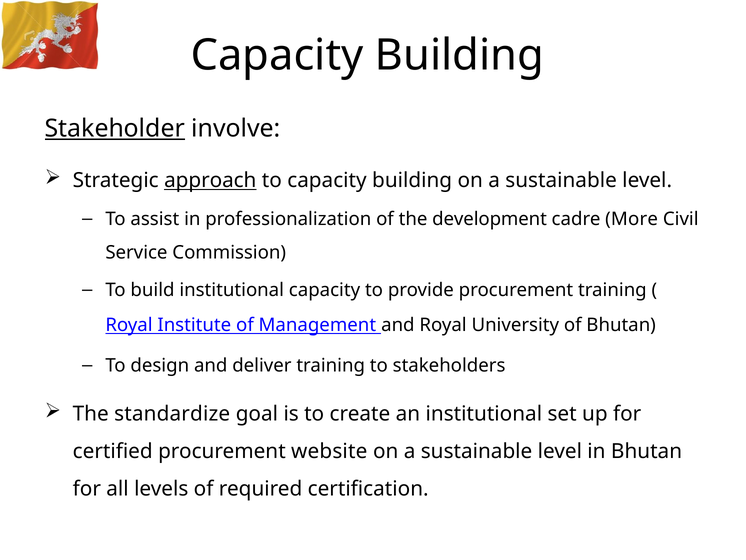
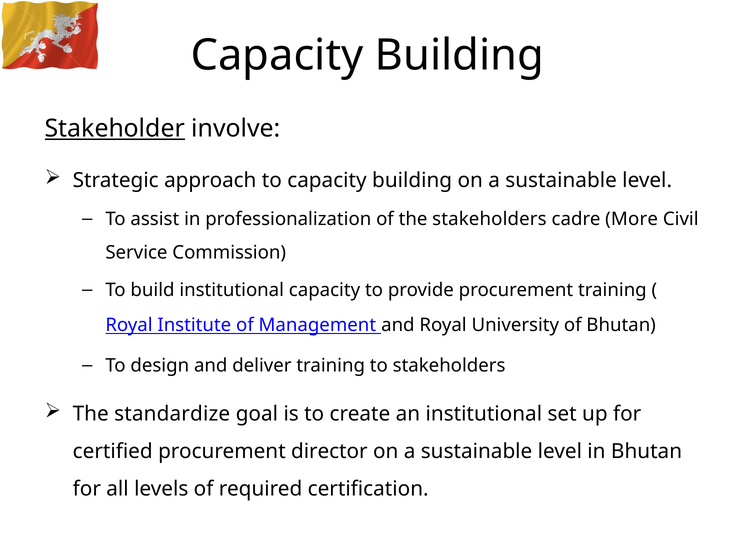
approach underline: present -> none
the development: development -> stakeholders
website: website -> director
